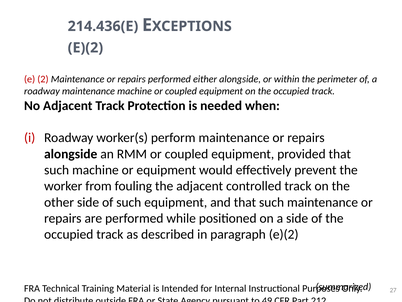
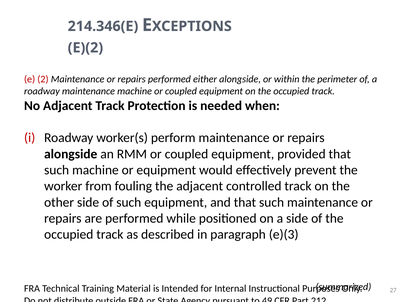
214.436(E: 214.436(E -> 214.346(E
paragraph e)(2: e)(2 -> e)(3
